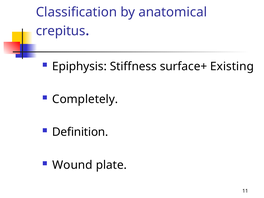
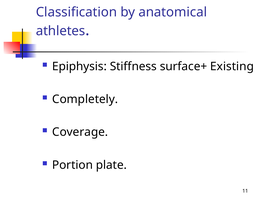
crepitus: crepitus -> athletes
Definition: Definition -> Coverage
Wound: Wound -> Portion
